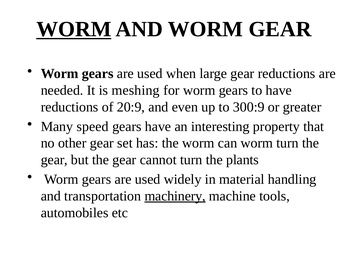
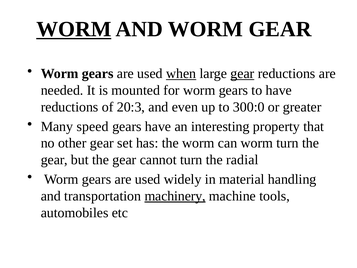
when underline: none -> present
gear at (242, 74) underline: none -> present
meshing: meshing -> mounted
20:9: 20:9 -> 20:3
300:9: 300:9 -> 300:0
plants: plants -> radial
